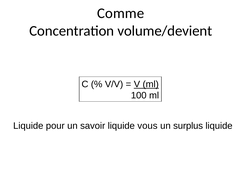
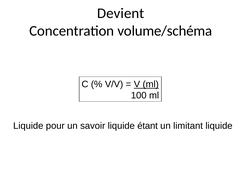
Comme: Comme -> Devient
volume/devient: volume/devient -> volume/schéma
vous: vous -> étant
surplus: surplus -> limitant
